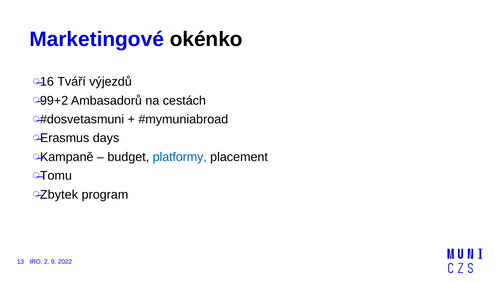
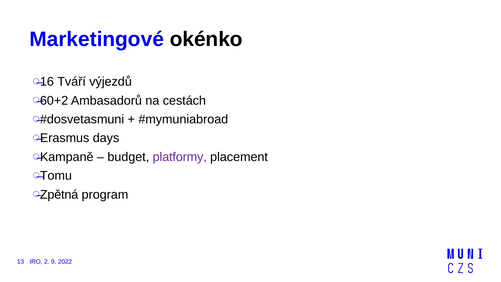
99+2: 99+2 -> 60+2
platformy colour: blue -> purple
Zbytek: Zbytek -> Zpětná
